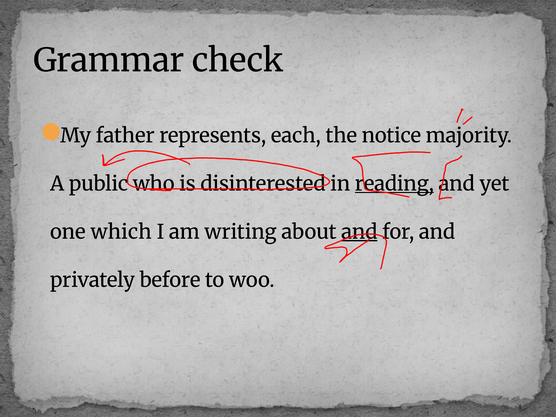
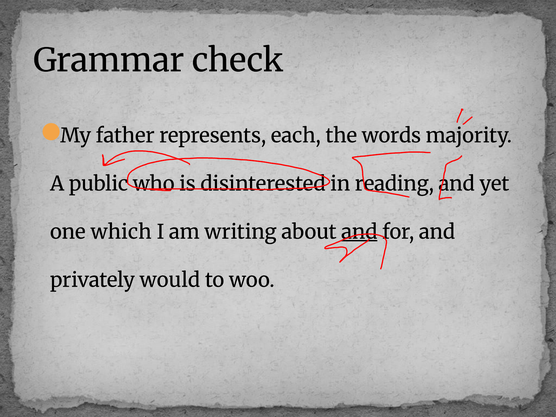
notice: notice -> words
reading underline: present -> none
before: before -> would
